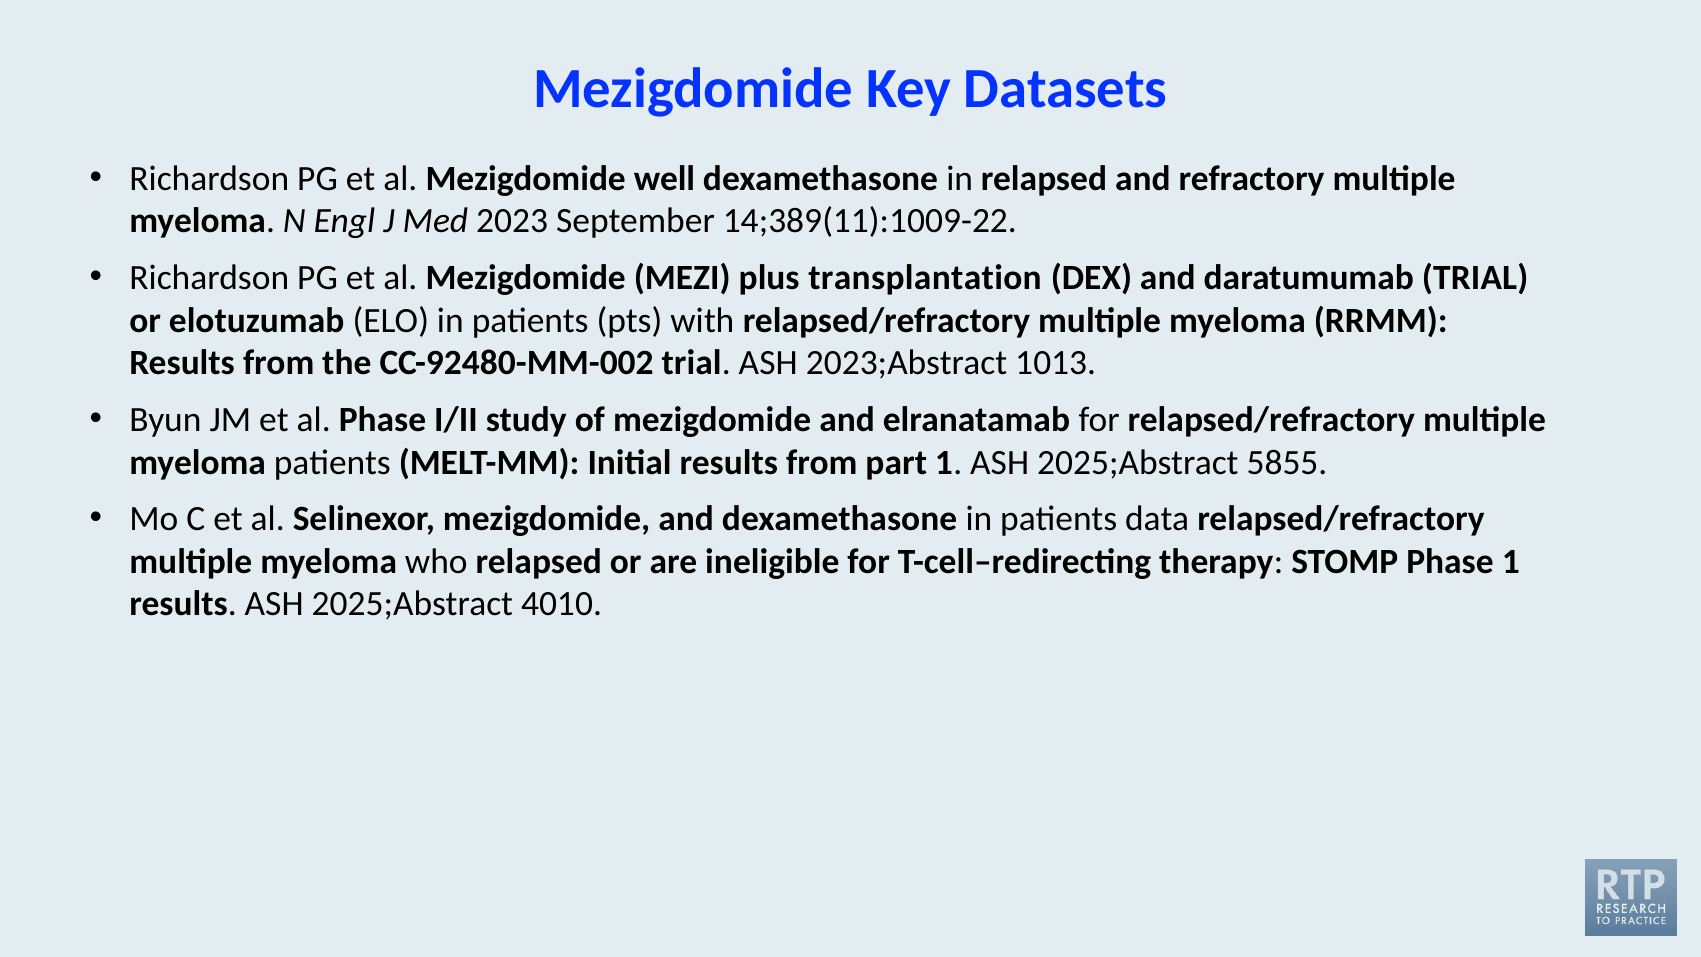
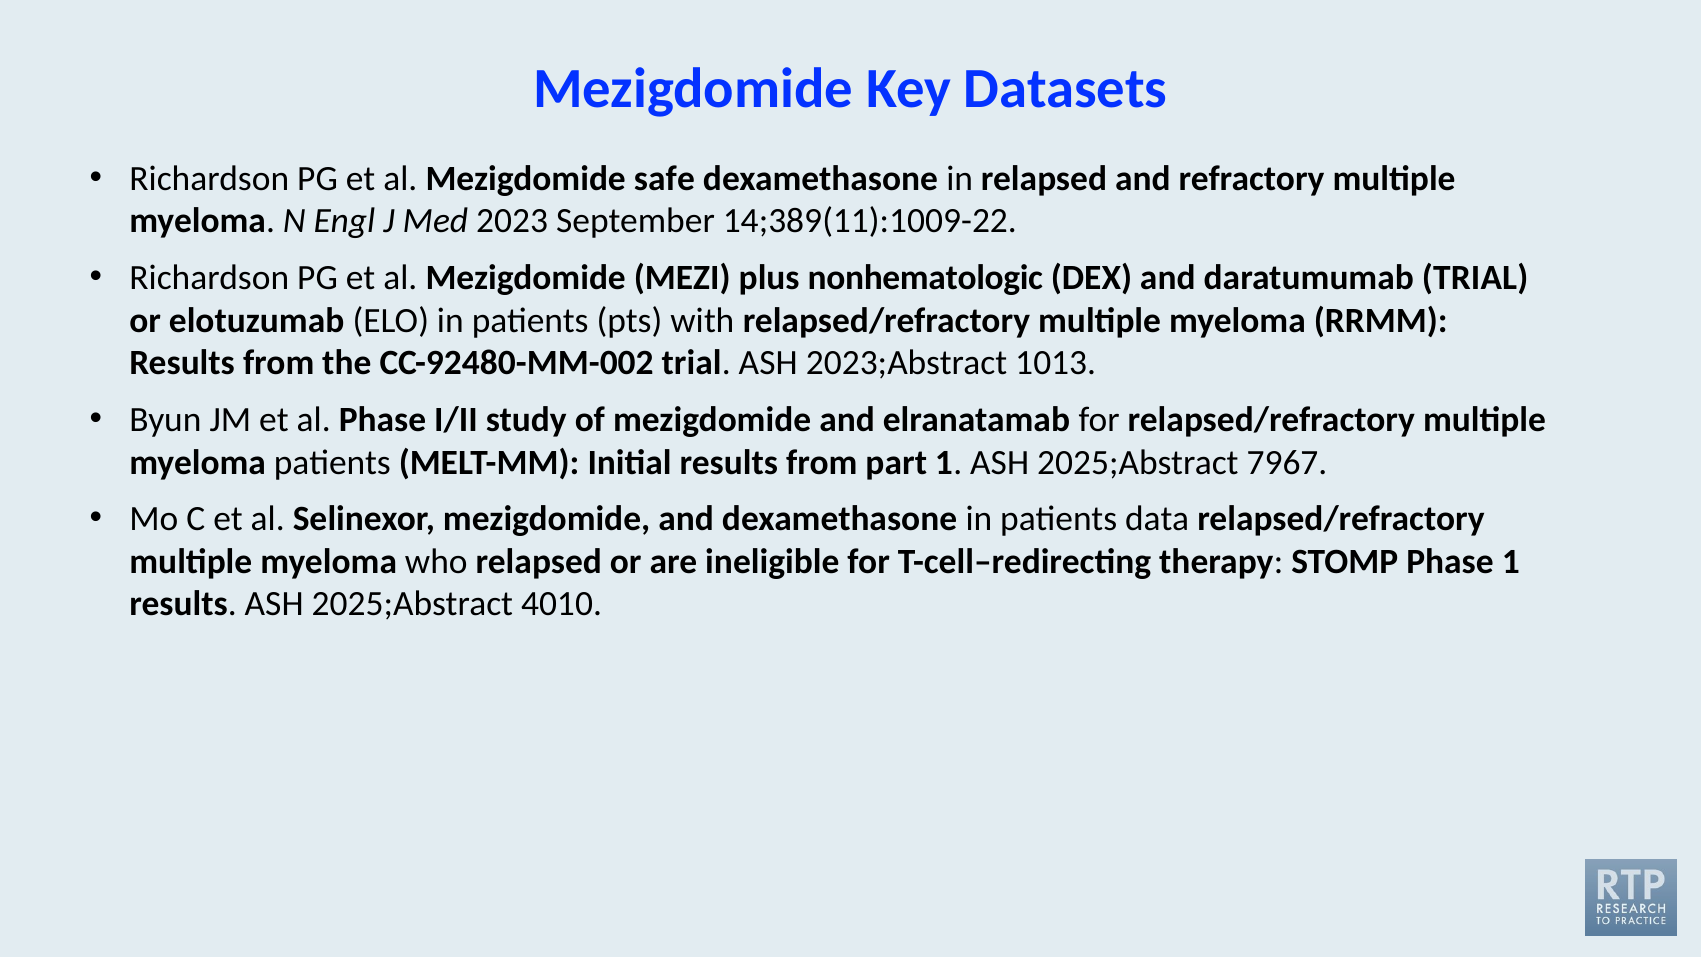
well: well -> safe
transplantation: transplantation -> nonhematologic
5855: 5855 -> 7967
